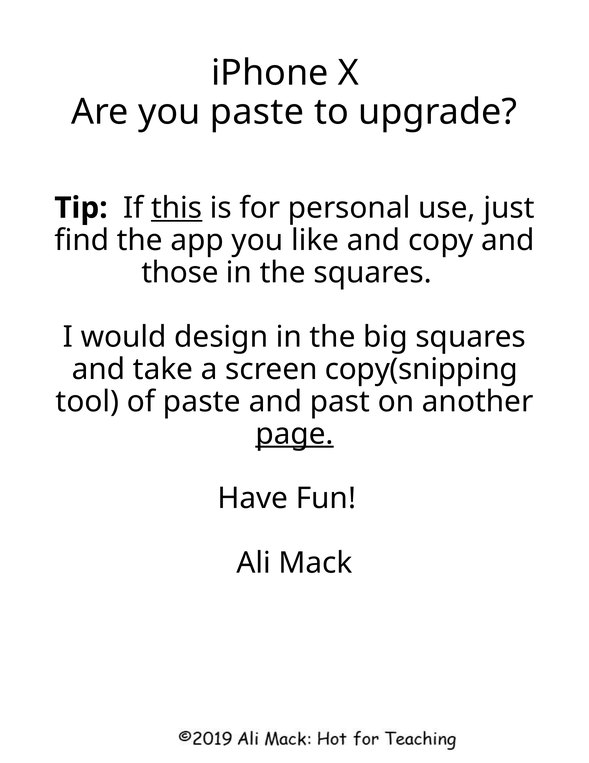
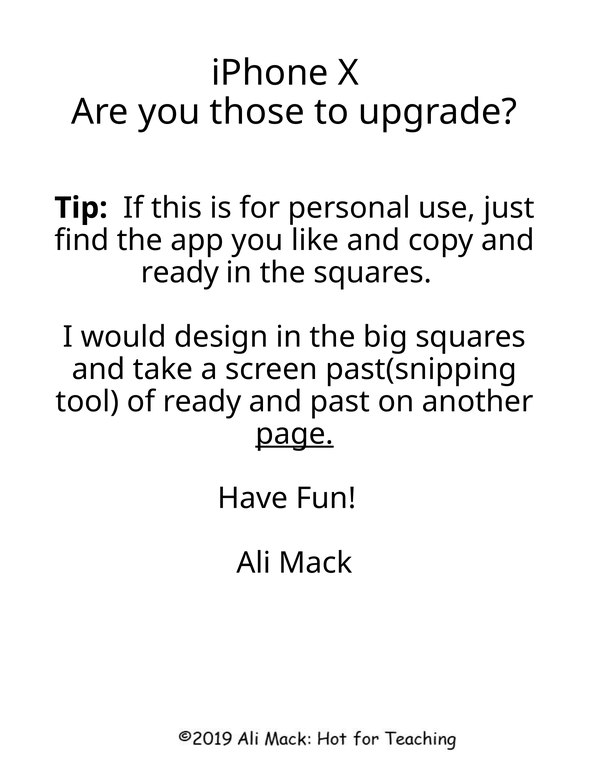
you paste: paste -> those
this underline: present -> none
those at (180, 272): those -> ready
copy(snipping: copy(snipping -> past(snipping
of paste: paste -> ready
